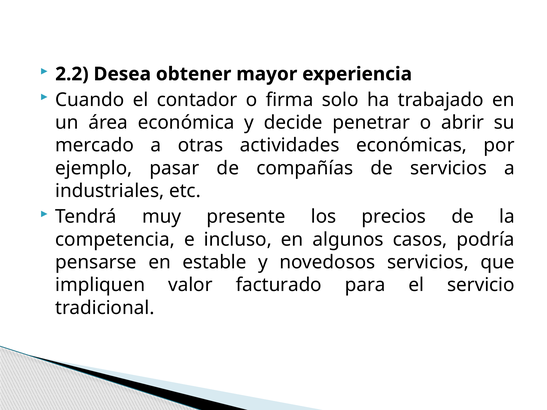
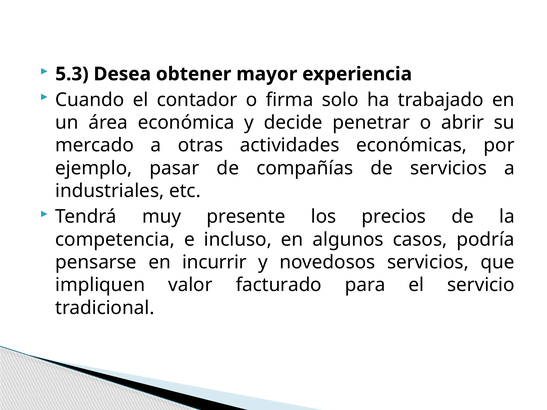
2.2: 2.2 -> 5.3
estable: estable -> incurrir
